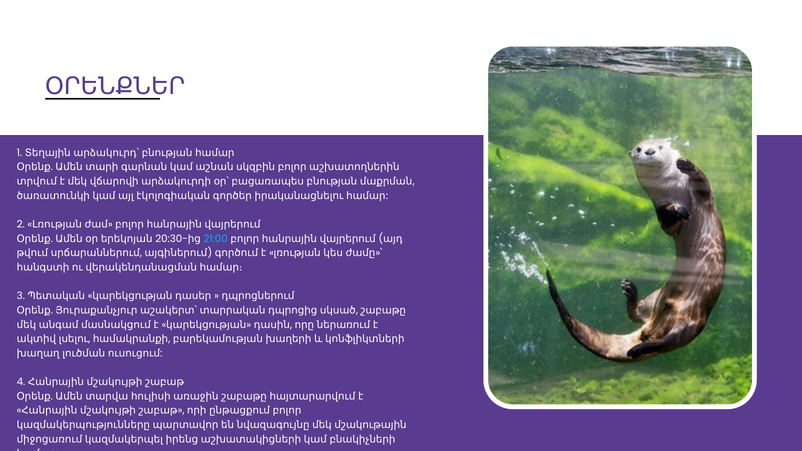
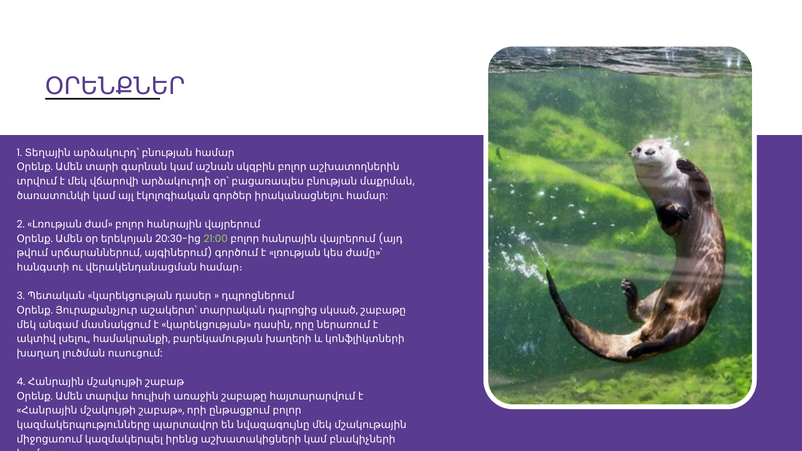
21:00 colour: light blue -> light green
